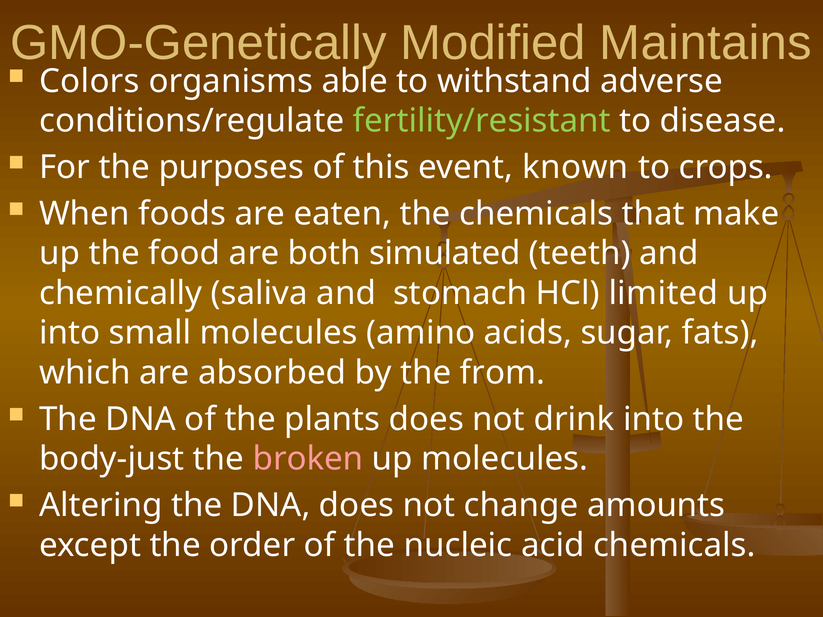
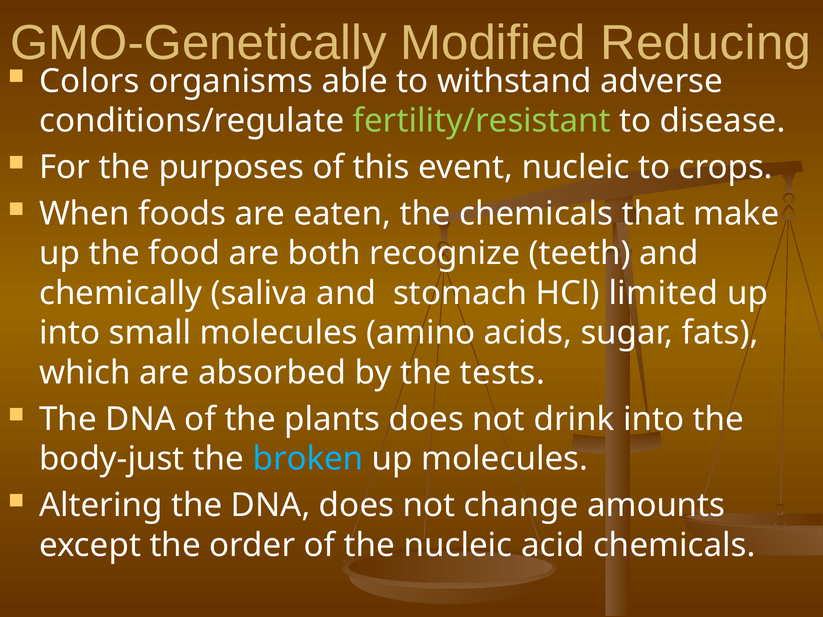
Maintains: Maintains -> Reducing
event known: known -> nucleic
simulated: simulated -> recognize
from: from -> tests
broken colour: pink -> light blue
